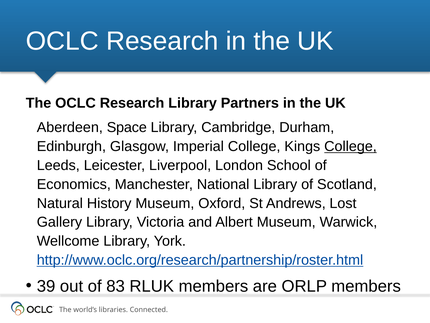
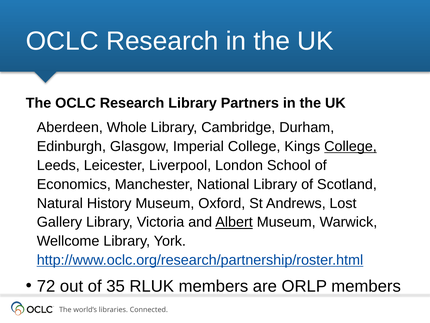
Space: Space -> Whole
Albert underline: none -> present
39: 39 -> 72
83: 83 -> 35
